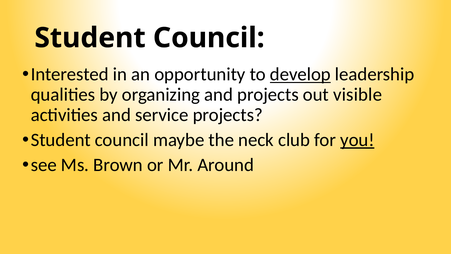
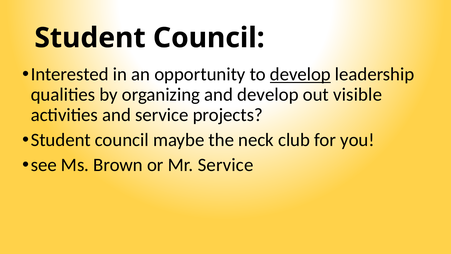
and projects: projects -> develop
you underline: present -> none
Mr Around: Around -> Service
